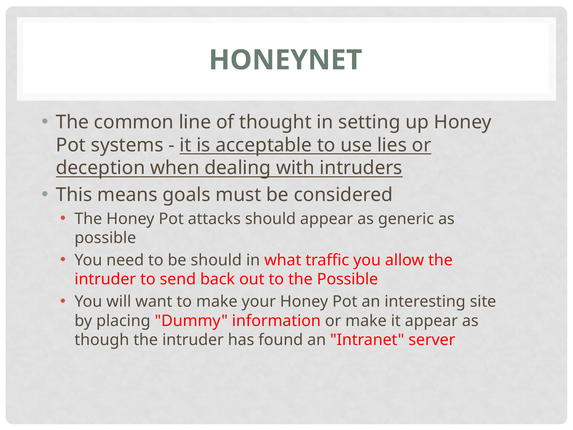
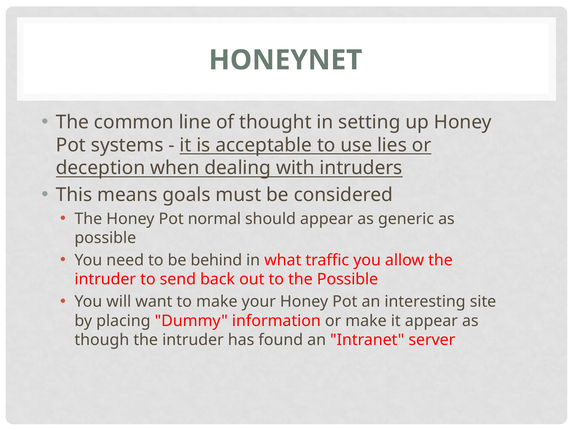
attacks: attacks -> normal
be should: should -> behind
